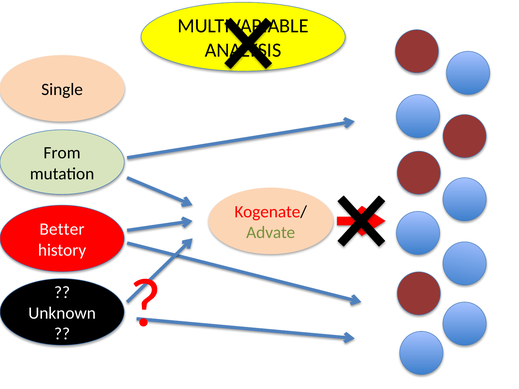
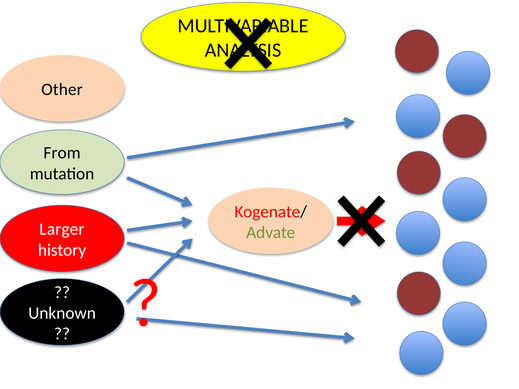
Single: Single -> Other
Better: Better -> Larger
